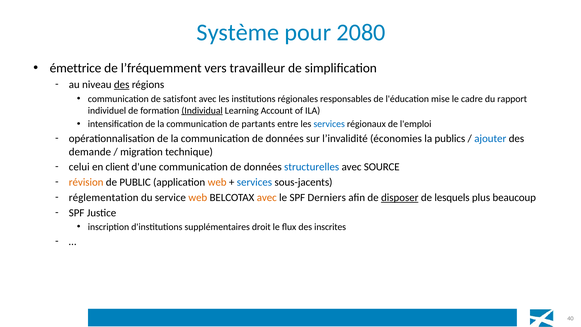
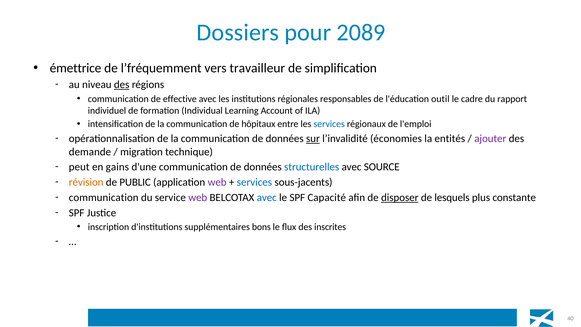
Système: Système -> Dossiers
2080: 2080 -> 2089
satisfont: satisfont -> effective
mise: mise -> outil
Individual underline: present -> none
partants: partants -> hôpitaux
sur underline: none -> present
publics: publics -> entités
ajouter colour: blue -> purple
celui: celui -> peut
client: client -> gains
web at (217, 182) colour: orange -> purple
réglementation at (104, 197): réglementation -> communication
web at (198, 197) colour: orange -> purple
avec at (267, 197) colour: orange -> blue
Derniers: Derniers -> Capacité
beaucoup: beaucoup -> constante
droit: droit -> bons
